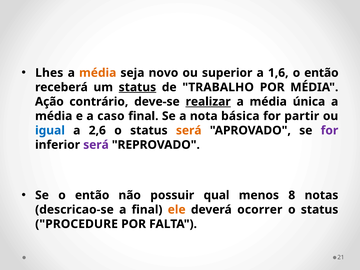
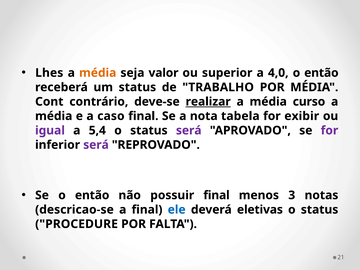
novo: novo -> valor
1,6: 1,6 -> 4,0
status at (137, 87) underline: present -> none
Ação: Ação -> Cont
única: única -> curso
básica: básica -> tabela
partir: partir -> exibir
igual colour: blue -> purple
2,6: 2,6 -> 5,4
será at (189, 130) colour: orange -> purple
possuir qual: qual -> final
8: 8 -> 3
ele colour: orange -> blue
ocorrer: ocorrer -> eletivas
